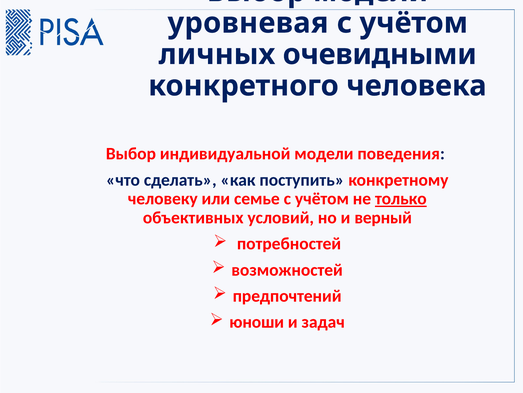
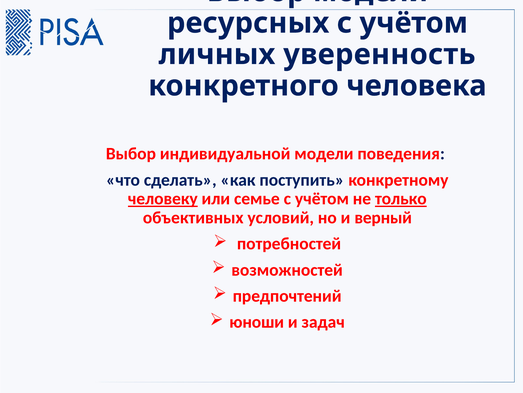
уровневая: уровневая -> ресурсных
очевидными: очевидными -> уверенность
человеку underline: none -> present
